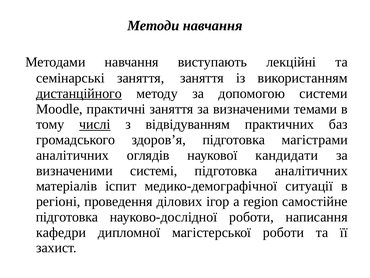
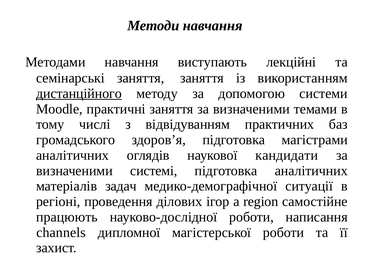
числі underline: present -> none
іспит: іспит -> задач
підготовка at (67, 217): підготовка -> працюють
кафедри: кафедри -> channels
